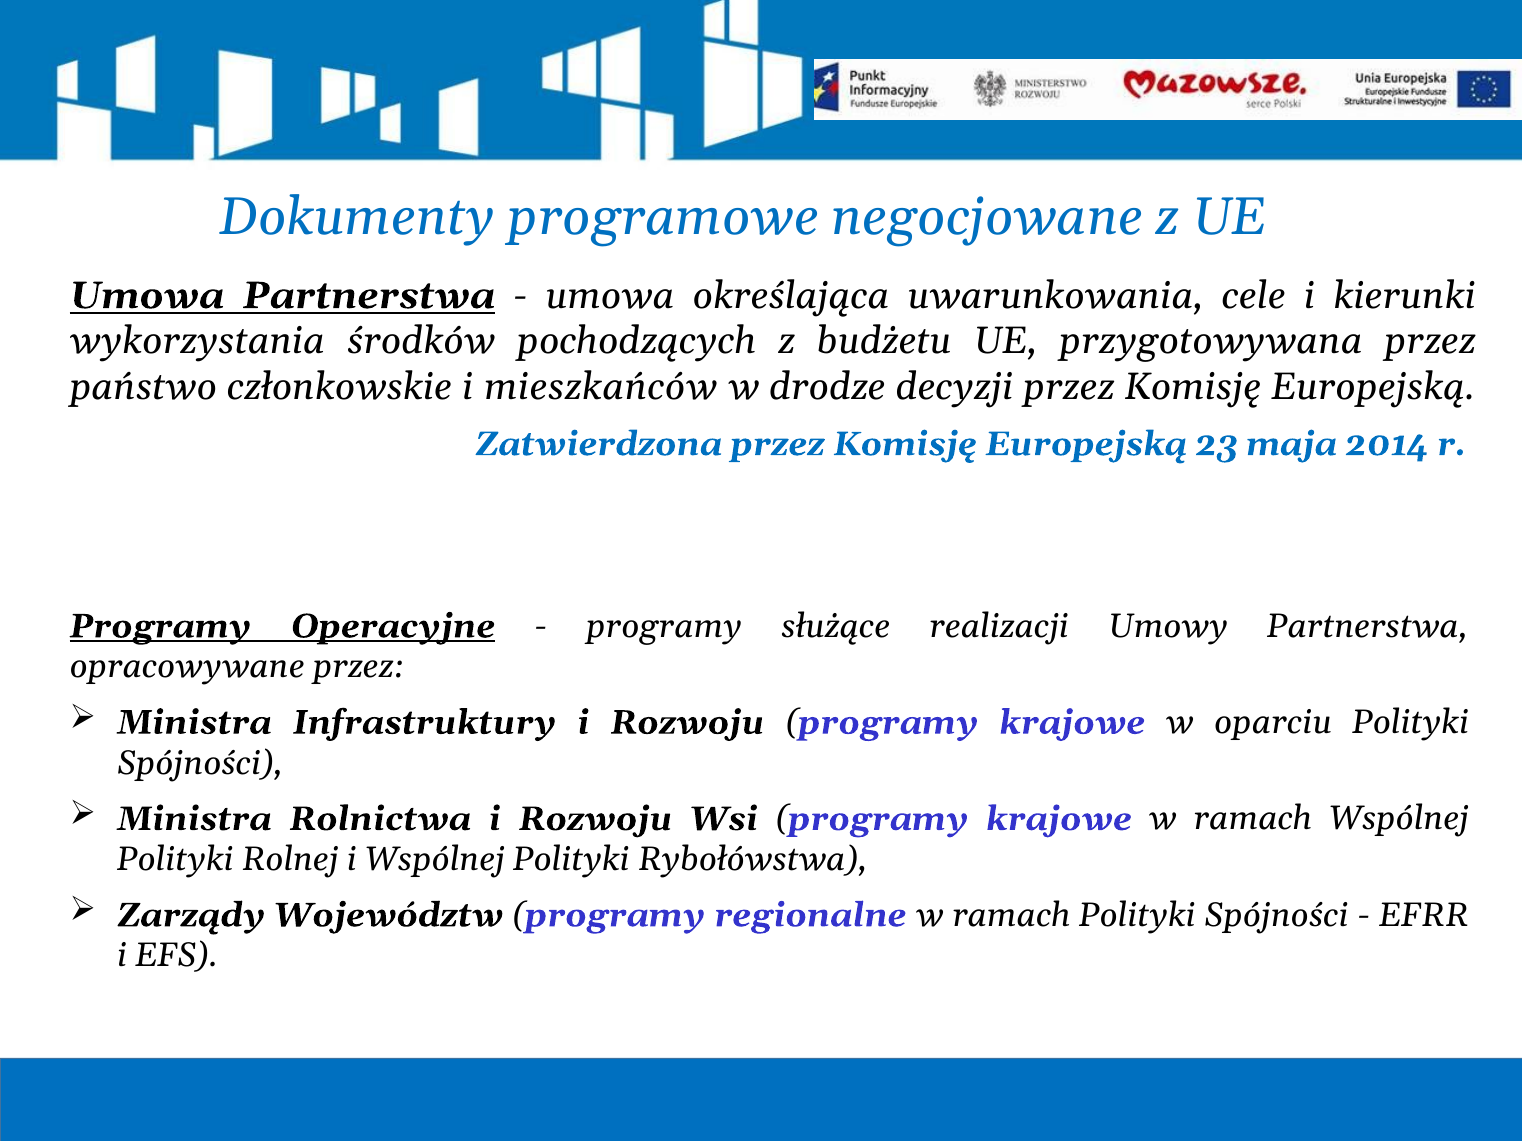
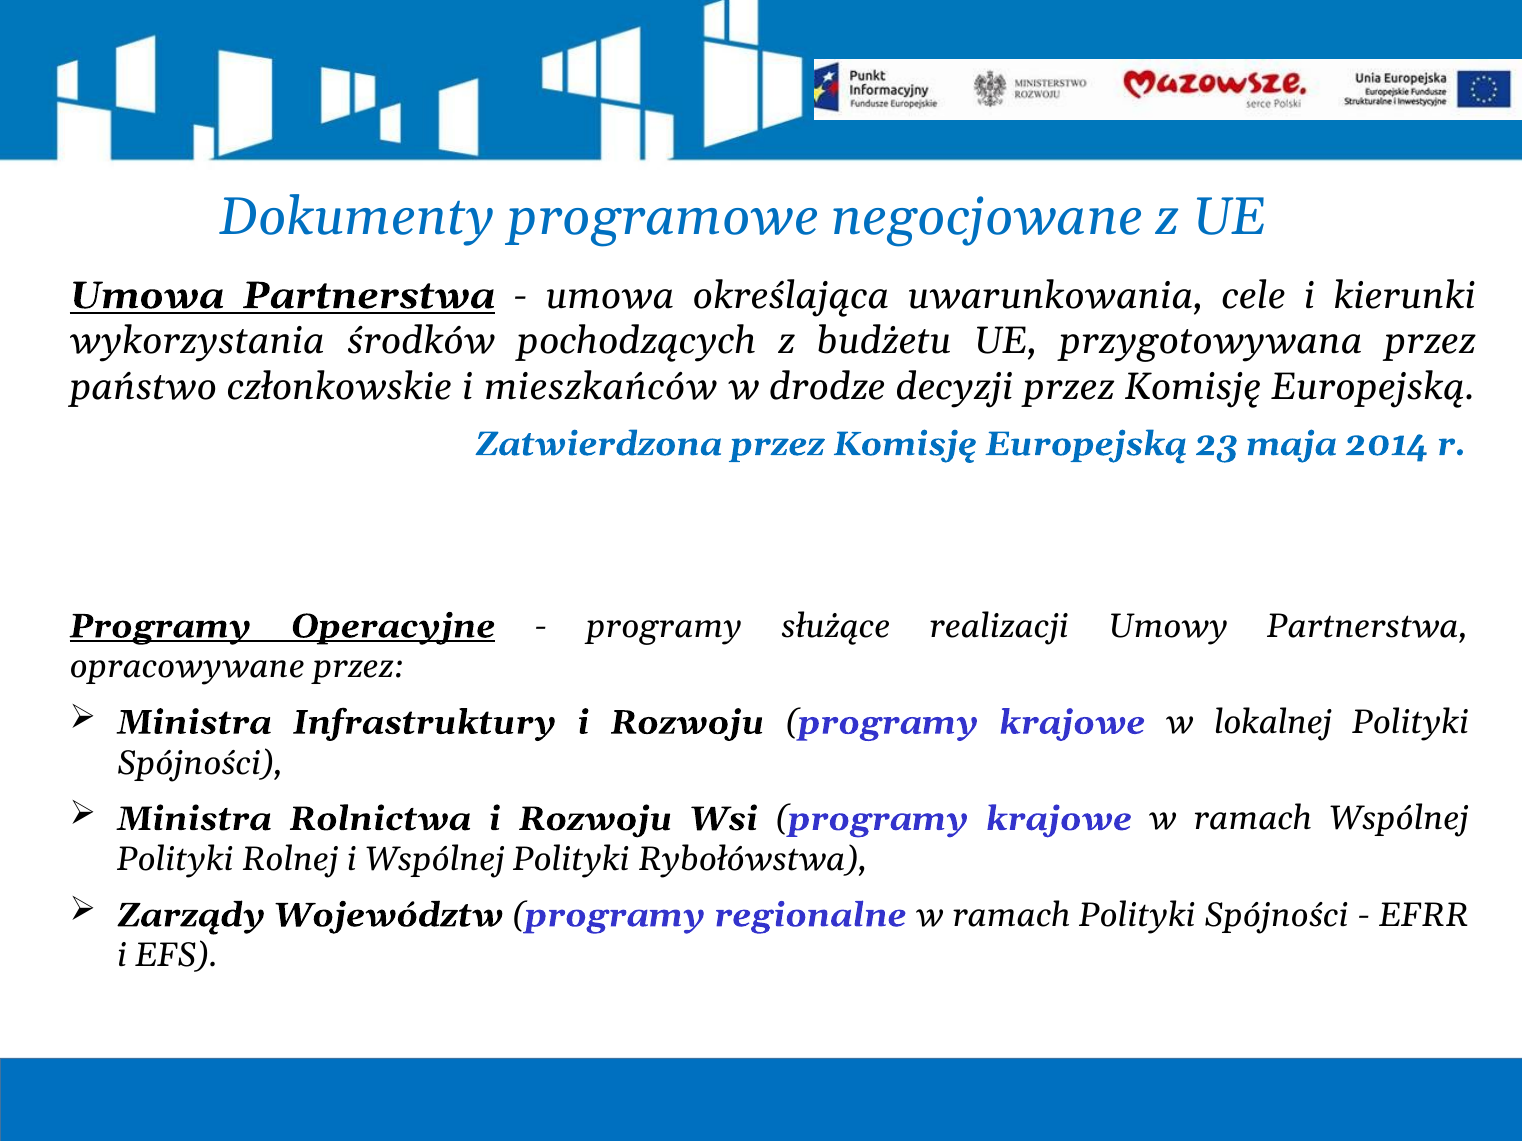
oparciu: oparciu -> lokalnej
